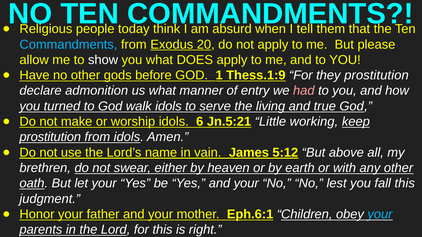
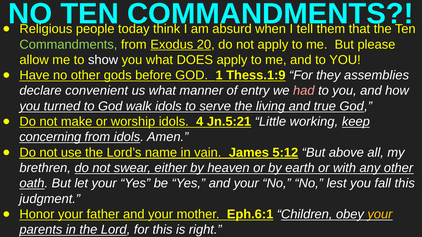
Commandments at (68, 44) colour: light blue -> light green
they prostitution: prostitution -> assemblies
admonition: admonition -> convenient
6: 6 -> 4
prostitution at (50, 137): prostitution -> concerning
your at (380, 215) colour: light blue -> yellow
